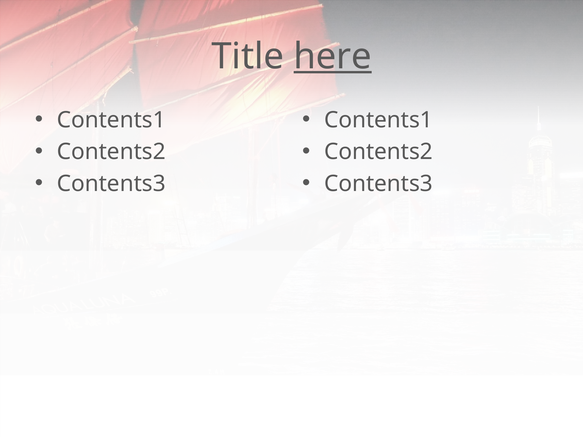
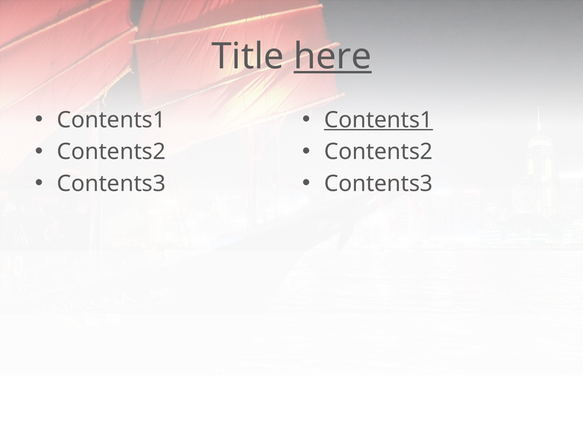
Contents1 at (379, 120) underline: none -> present
